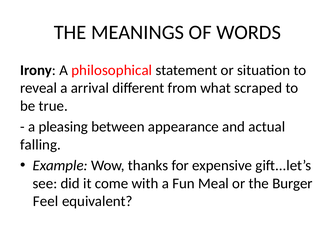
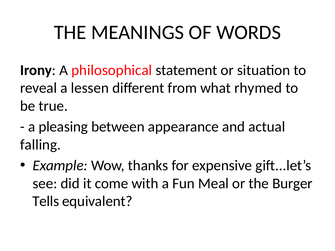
arrival: arrival -> lessen
scraped: scraped -> rhymed
Feel: Feel -> Tells
